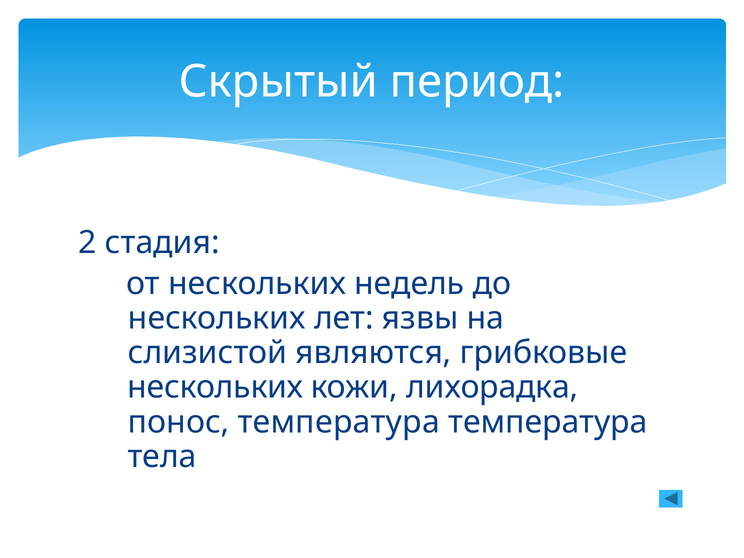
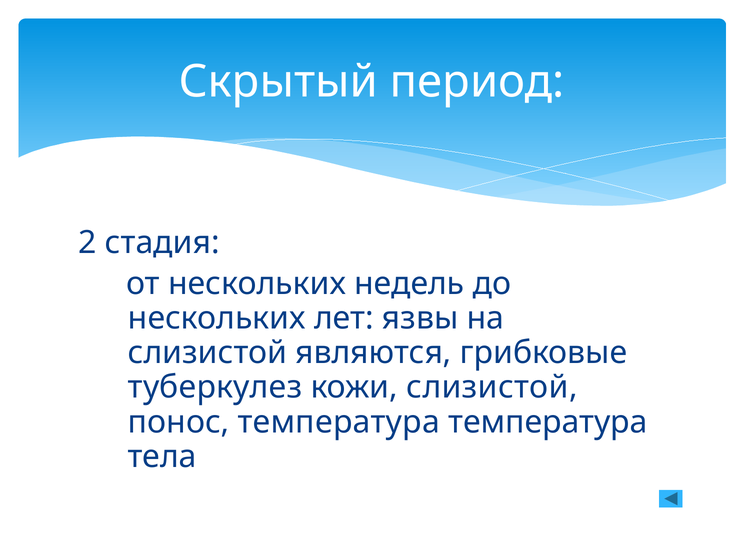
нескольких at (215, 387): нескольких -> туберкулез
кожи лихорадка: лихорадка -> слизистой
